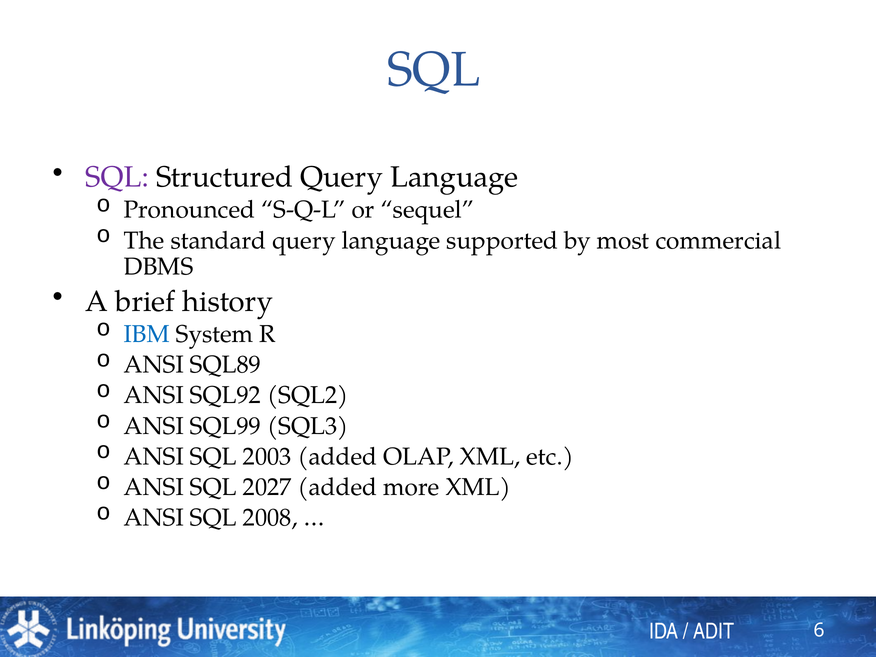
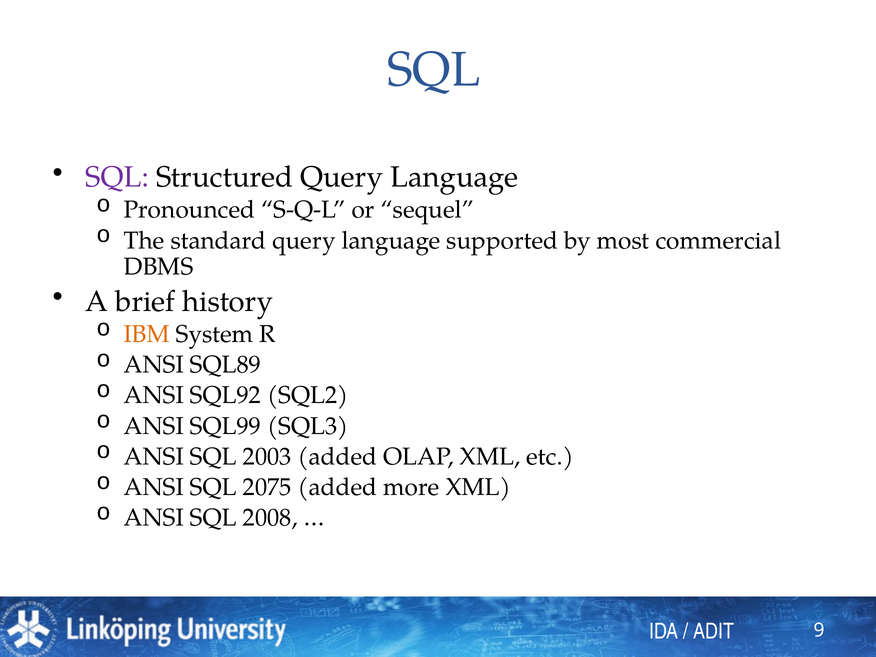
IBM colour: blue -> orange
2027: 2027 -> 2075
6: 6 -> 9
